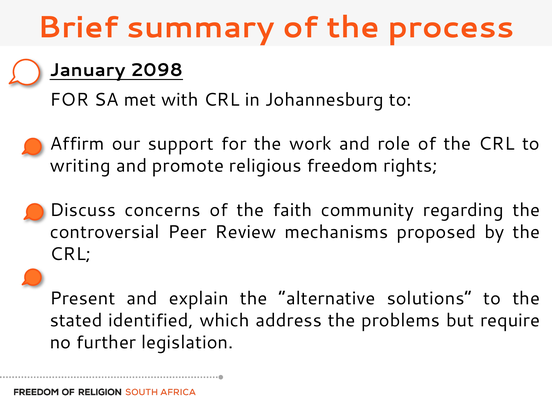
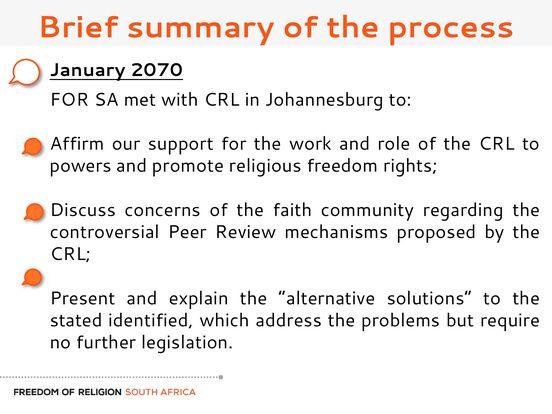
2098: 2098 -> 2070
writing: writing -> powers
